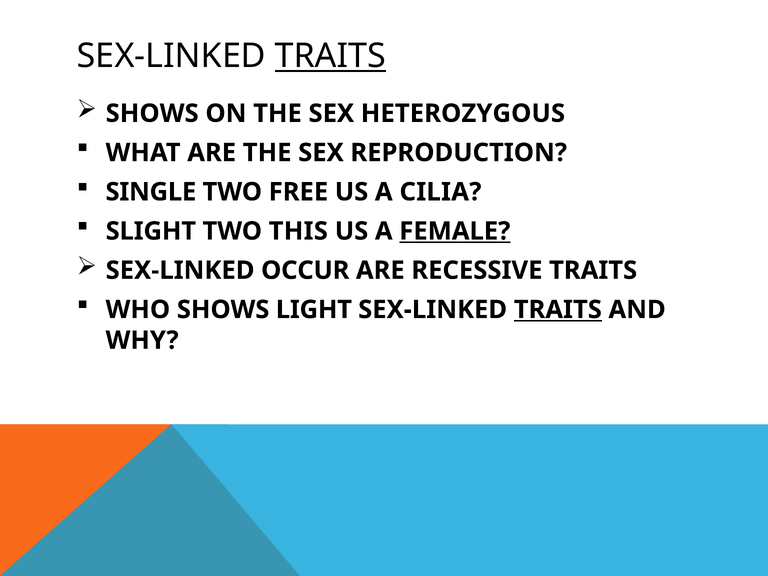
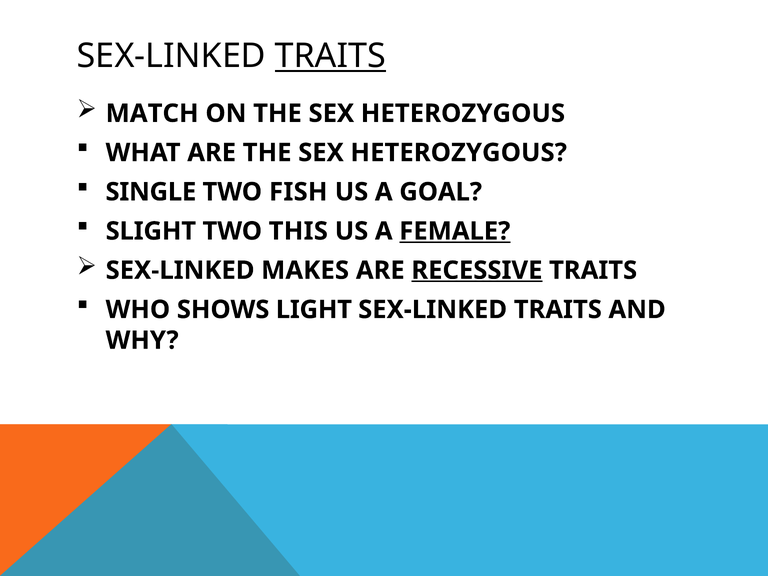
SHOWS at (152, 113): SHOWS -> MATCH
ARE THE SEX REPRODUCTION: REPRODUCTION -> HETEROZYGOUS
FREE: FREE -> FISH
CILIA: CILIA -> GOAL
OCCUR: OCCUR -> MAKES
RECESSIVE underline: none -> present
TRAITS at (558, 310) underline: present -> none
